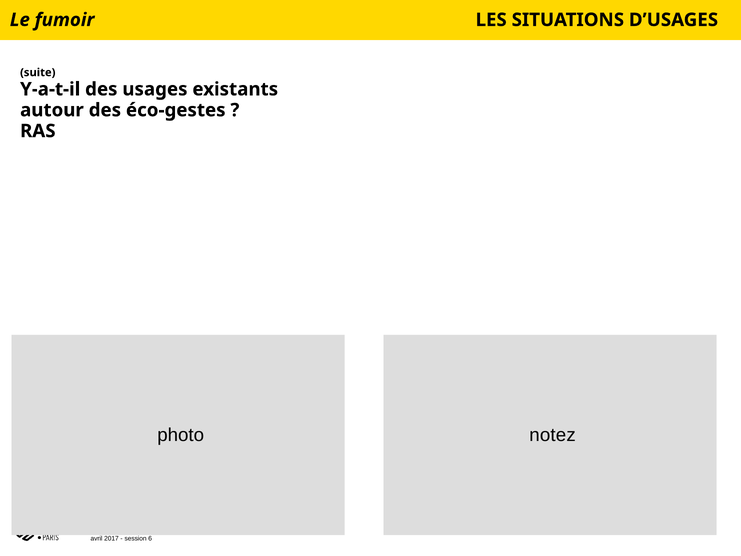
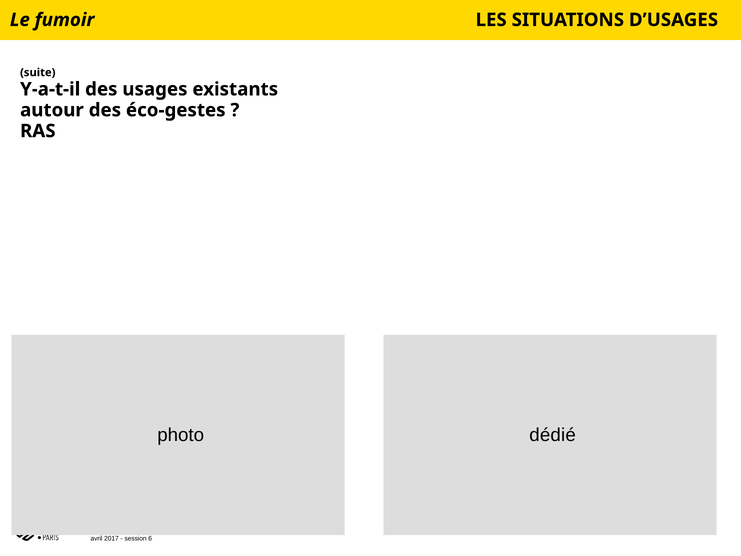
notez: notez -> dédié
